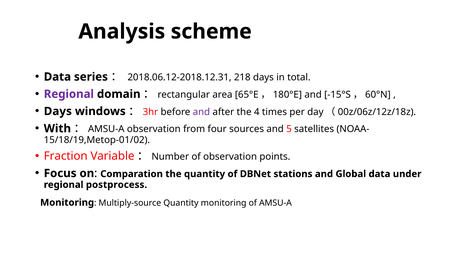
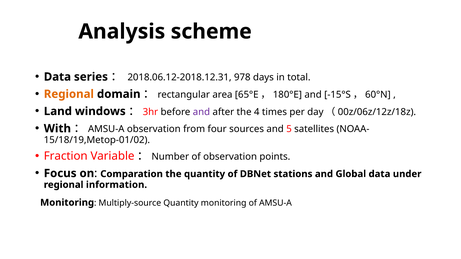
218: 218 -> 978
Regional at (69, 94) colour: purple -> orange
Days at (58, 111): Days -> Land
postprocess: postprocess -> information
